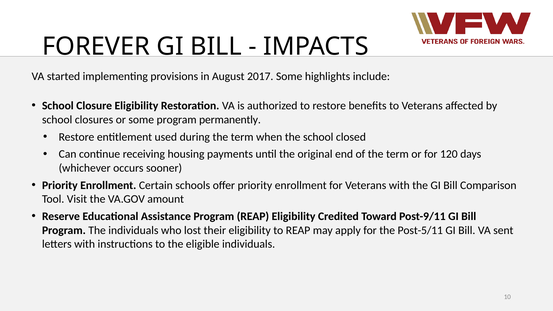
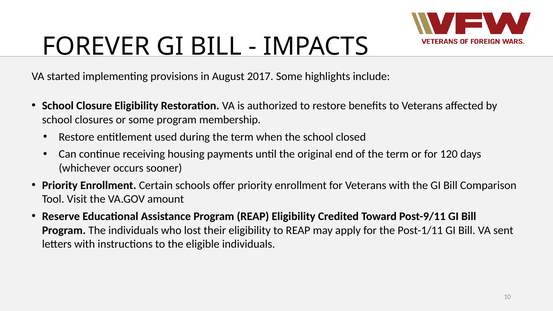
permanently: permanently -> membership
Post-5/11: Post-5/11 -> Post-1/11
